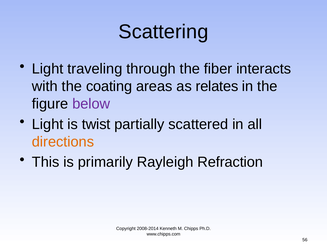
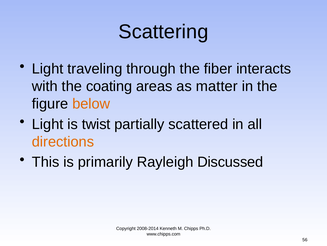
relates: relates -> matter
below colour: purple -> orange
Refraction: Refraction -> Discussed
